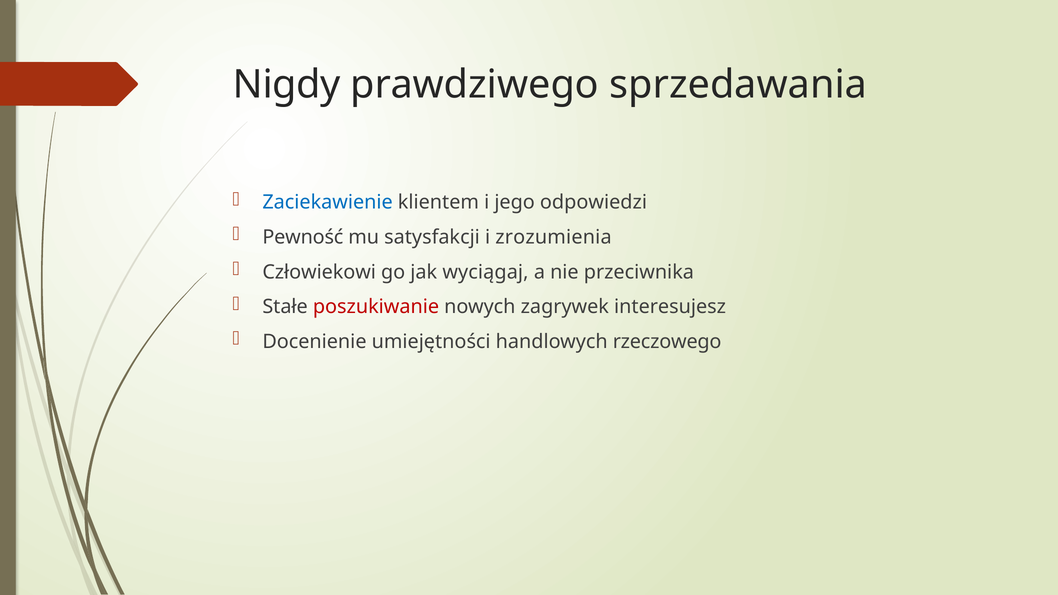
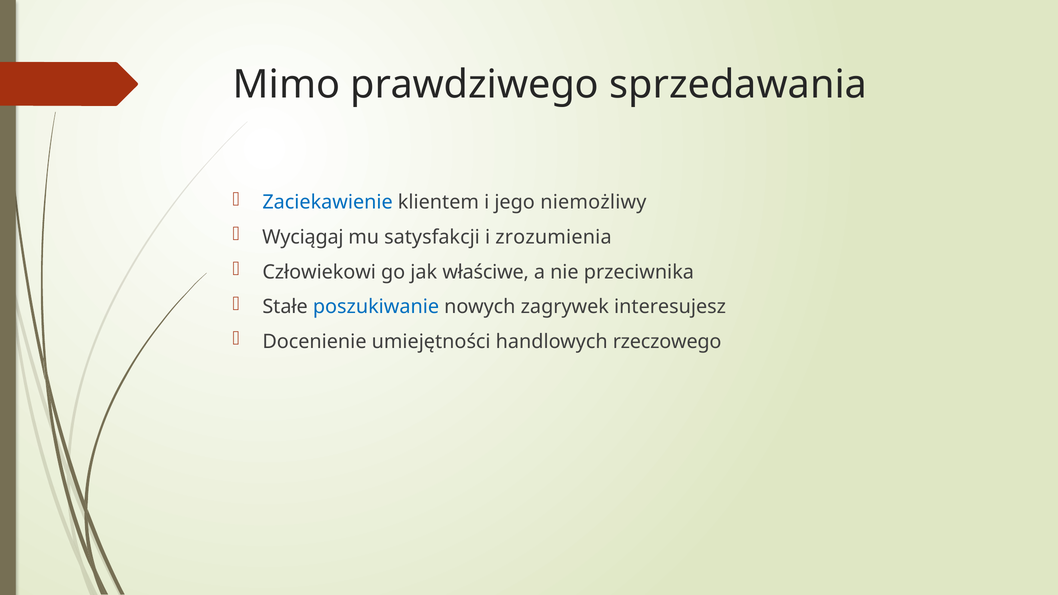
Nigdy: Nigdy -> Mimo
odpowiedzi: odpowiedzi -> niemożliwy
Pewność: Pewność -> Wyciągaj
wyciągaj: wyciągaj -> właściwe
poszukiwanie colour: red -> blue
